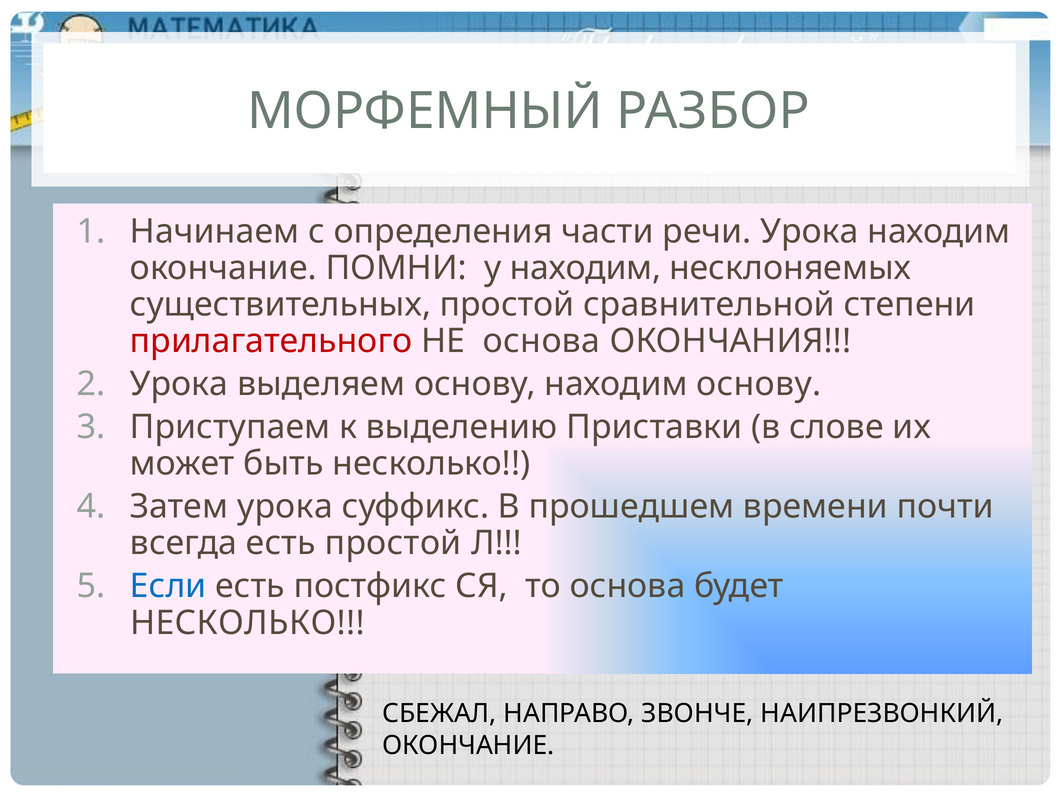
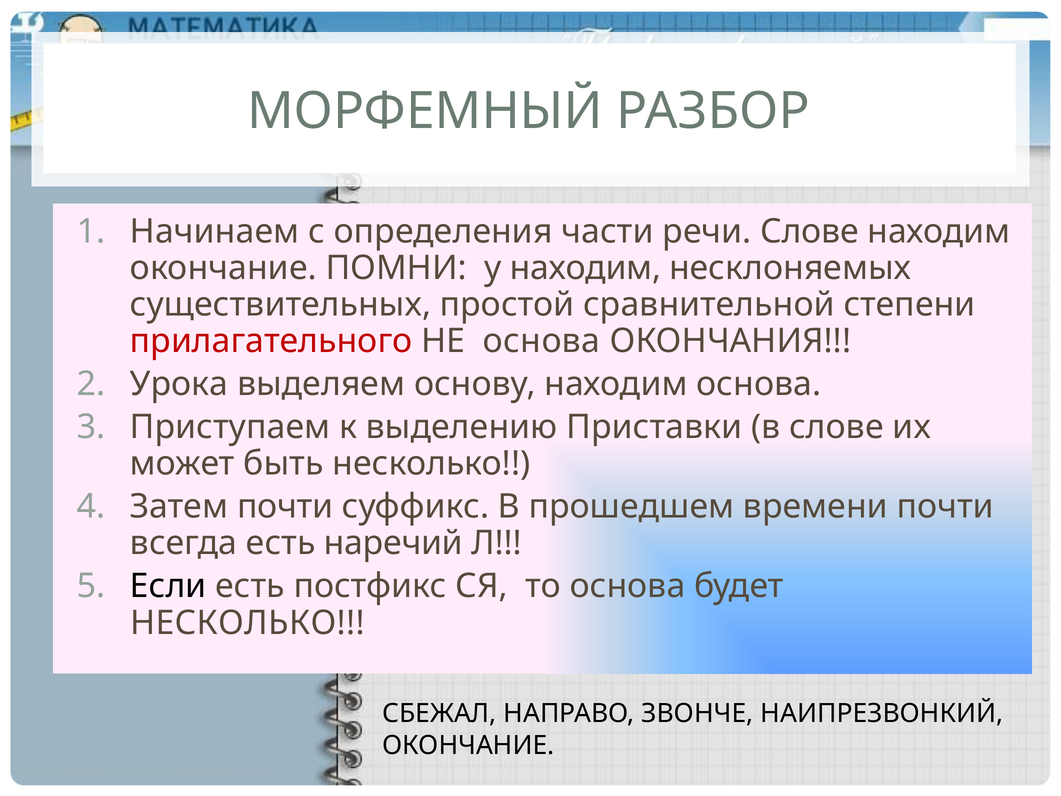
речи Урока: Урока -> Слове
находим основу: основу -> основа
Затем урока: урока -> почти
есть простой: простой -> наречий
Если colour: blue -> black
